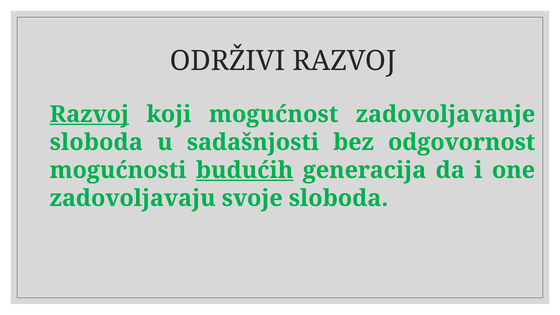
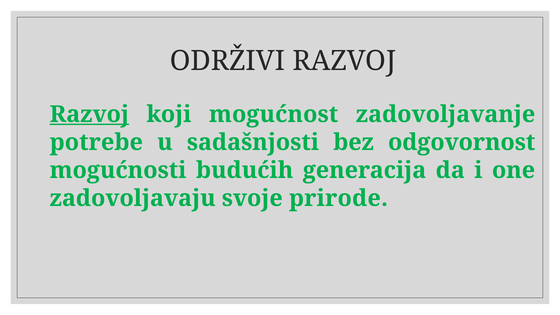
sloboda at (96, 142): sloboda -> potrebe
budućih underline: present -> none
svoje sloboda: sloboda -> prirode
